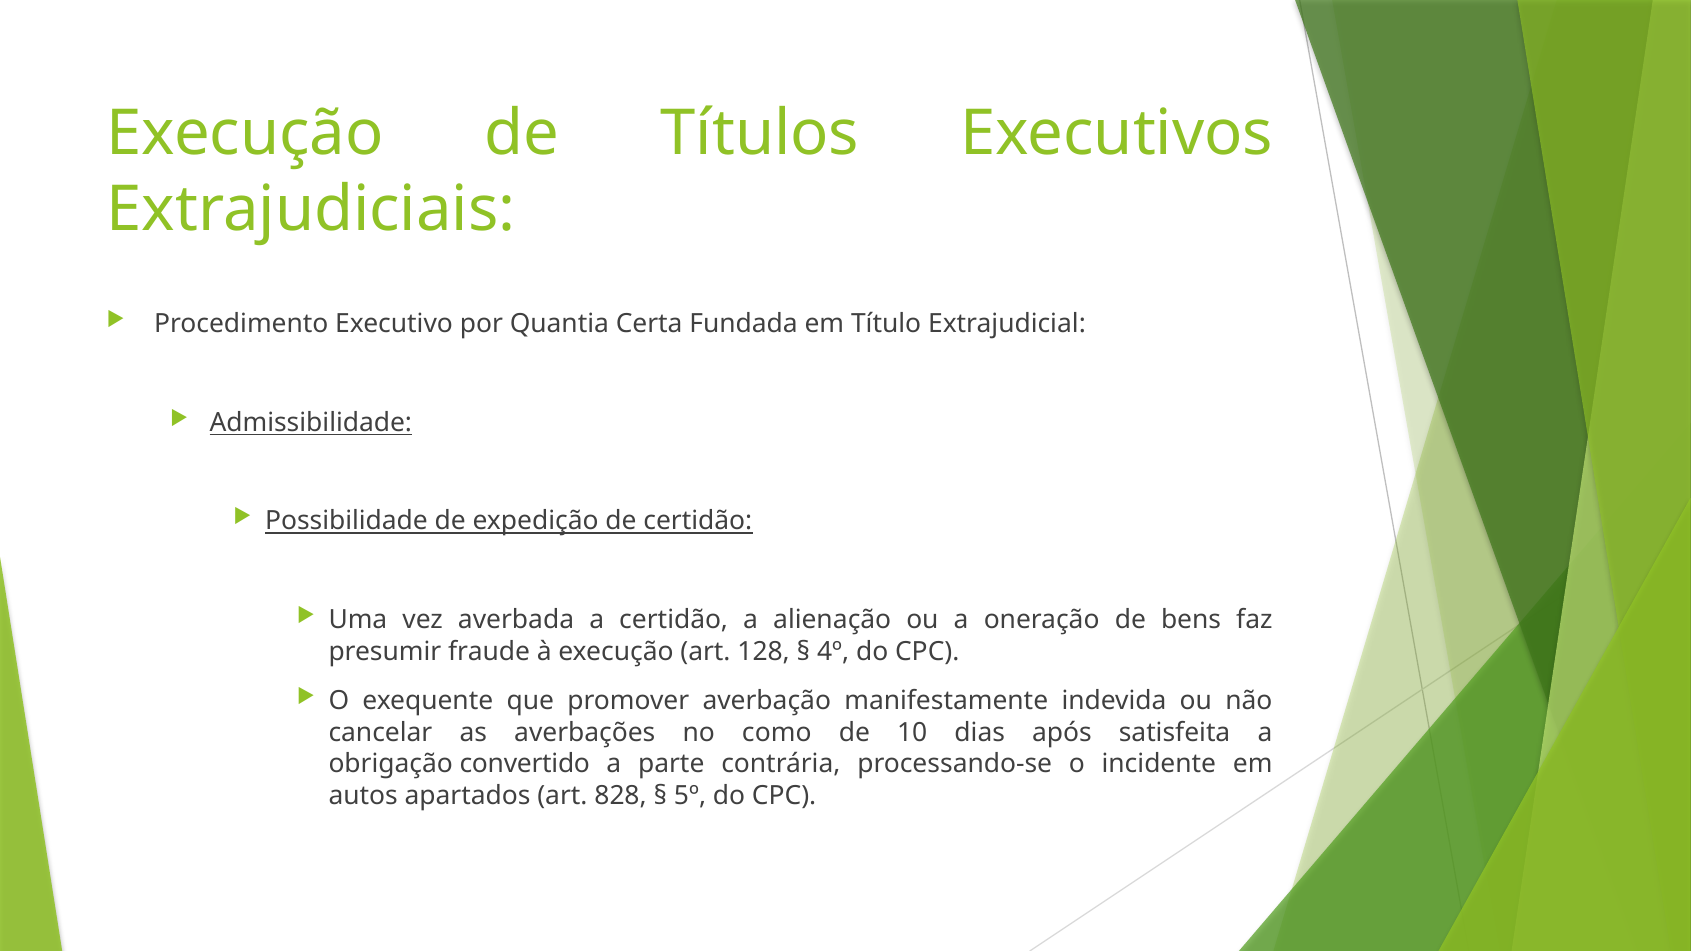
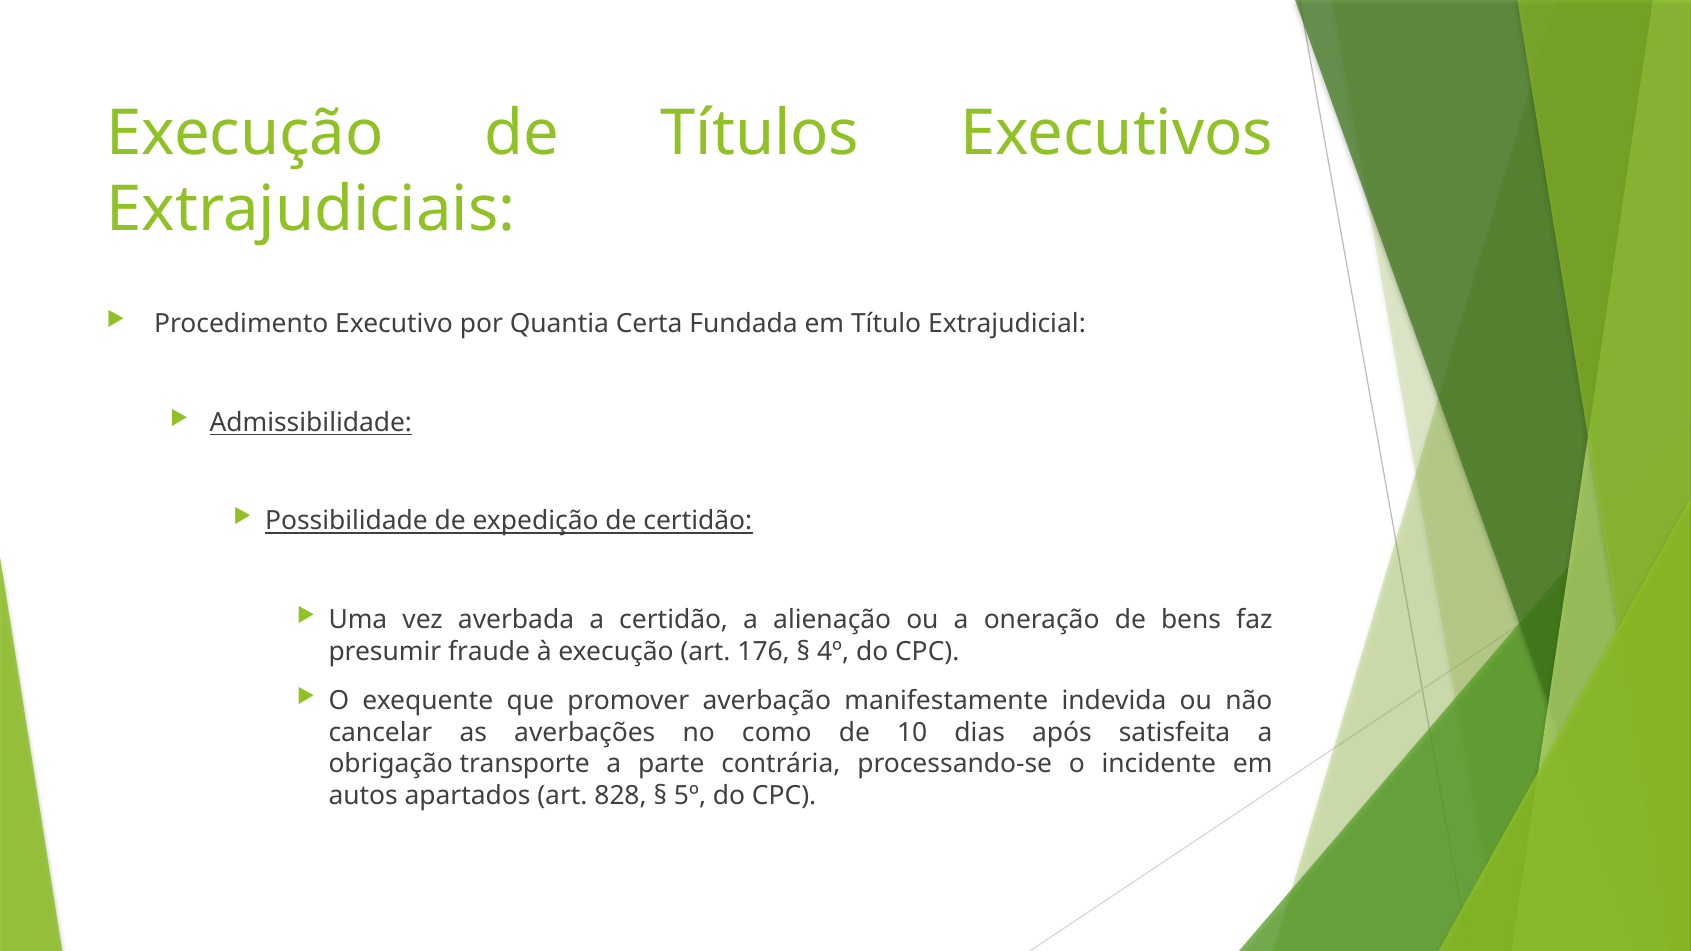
128: 128 -> 176
convertido: convertido -> transporte
